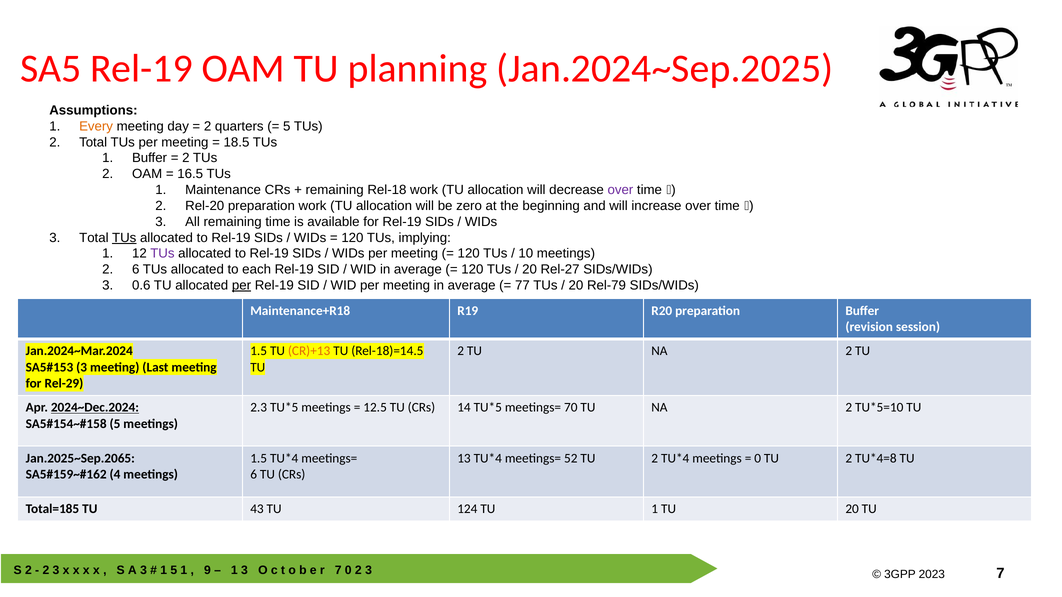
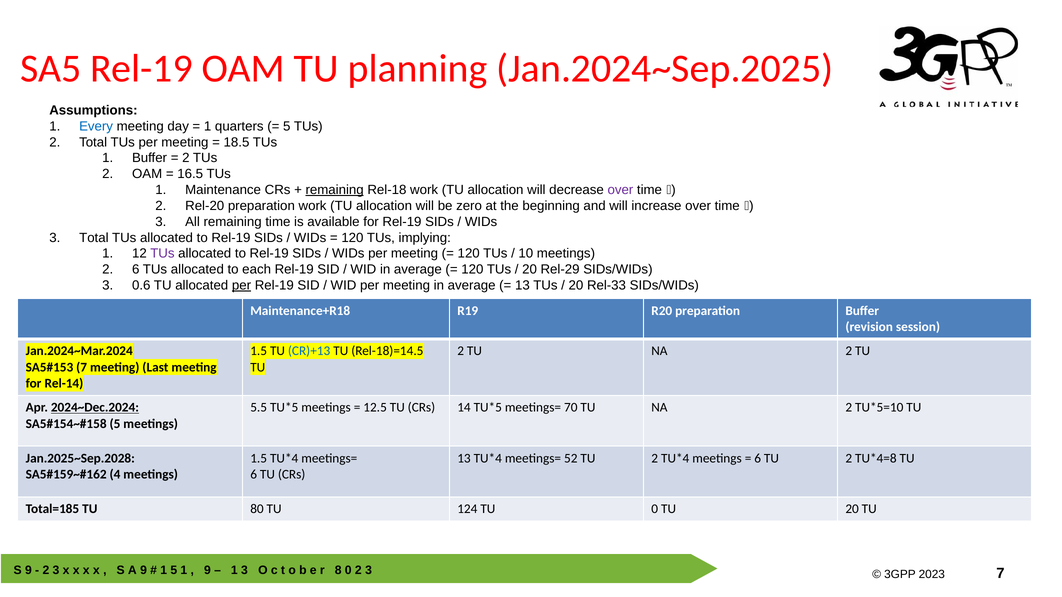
Every colour: orange -> blue
2 at (208, 126): 2 -> 1
remaining at (335, 190) underline: none -> present
TUs at (124, 238) underline: present -> none
Rel-27: Rel-27 -> Rel-29
77 at (522, 286): 77 -> 13
Rel-79: Rel-79 -> Rel-33
CR)+13 colour: orange -> blue
3 at (82, 367): 3 -> 7
Rel-29: Rel-29 -> Rel-14
2.3: 2.3 -> 5.5
Jan.2025~Sep.2065: Jan.2025~Sep.2065 -> Jan.2025~Sep.2028
0 at (758, 459): 0 -> 6
43: 43 -> 80
TU 1: 1 -> 0
2 at (28, 570): 2 -> 9
3 at (144, 570): 3 -> 9
7 at (338, 570): 7 -> 8
